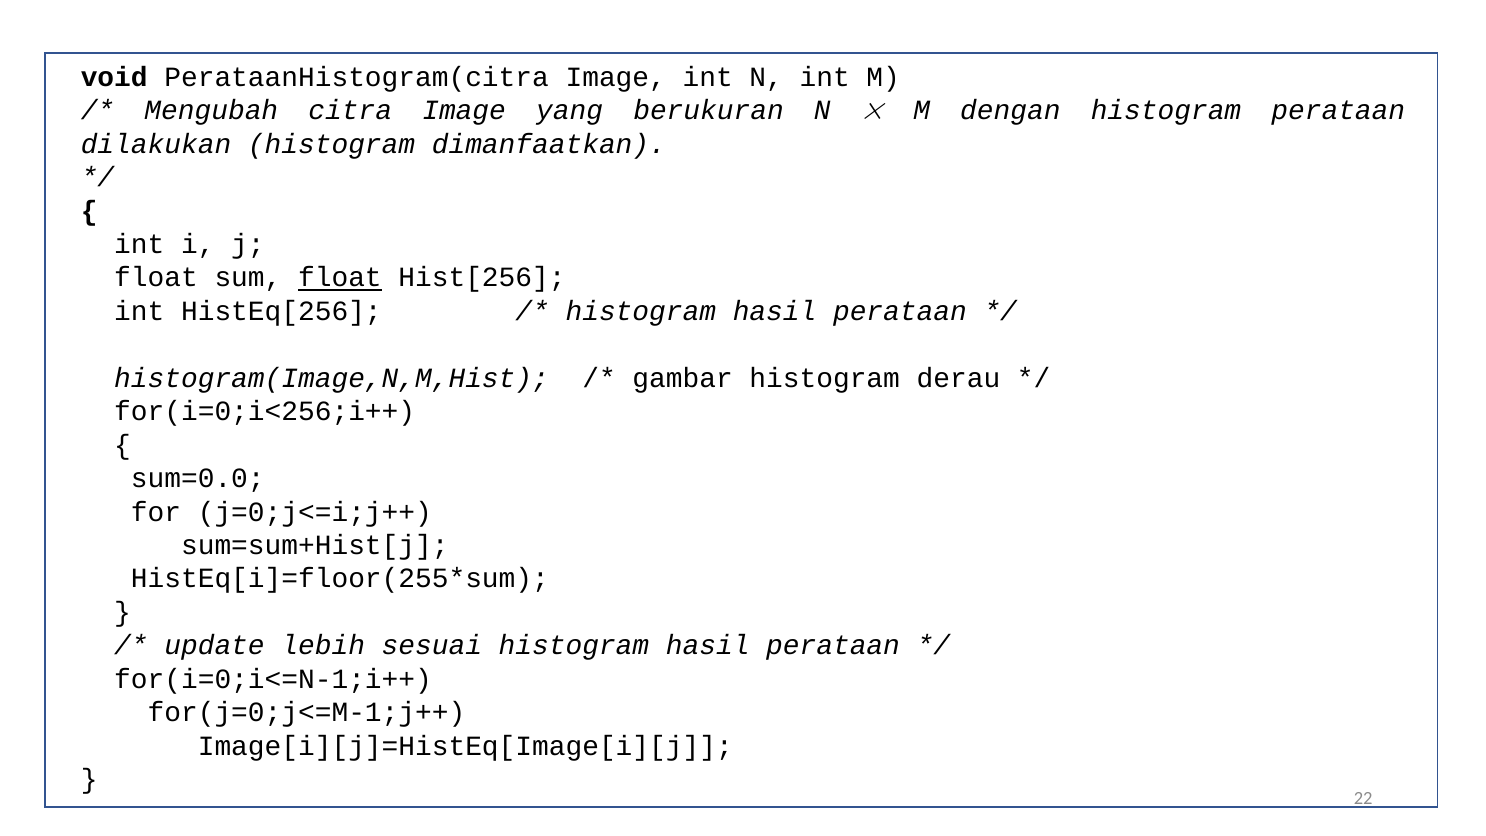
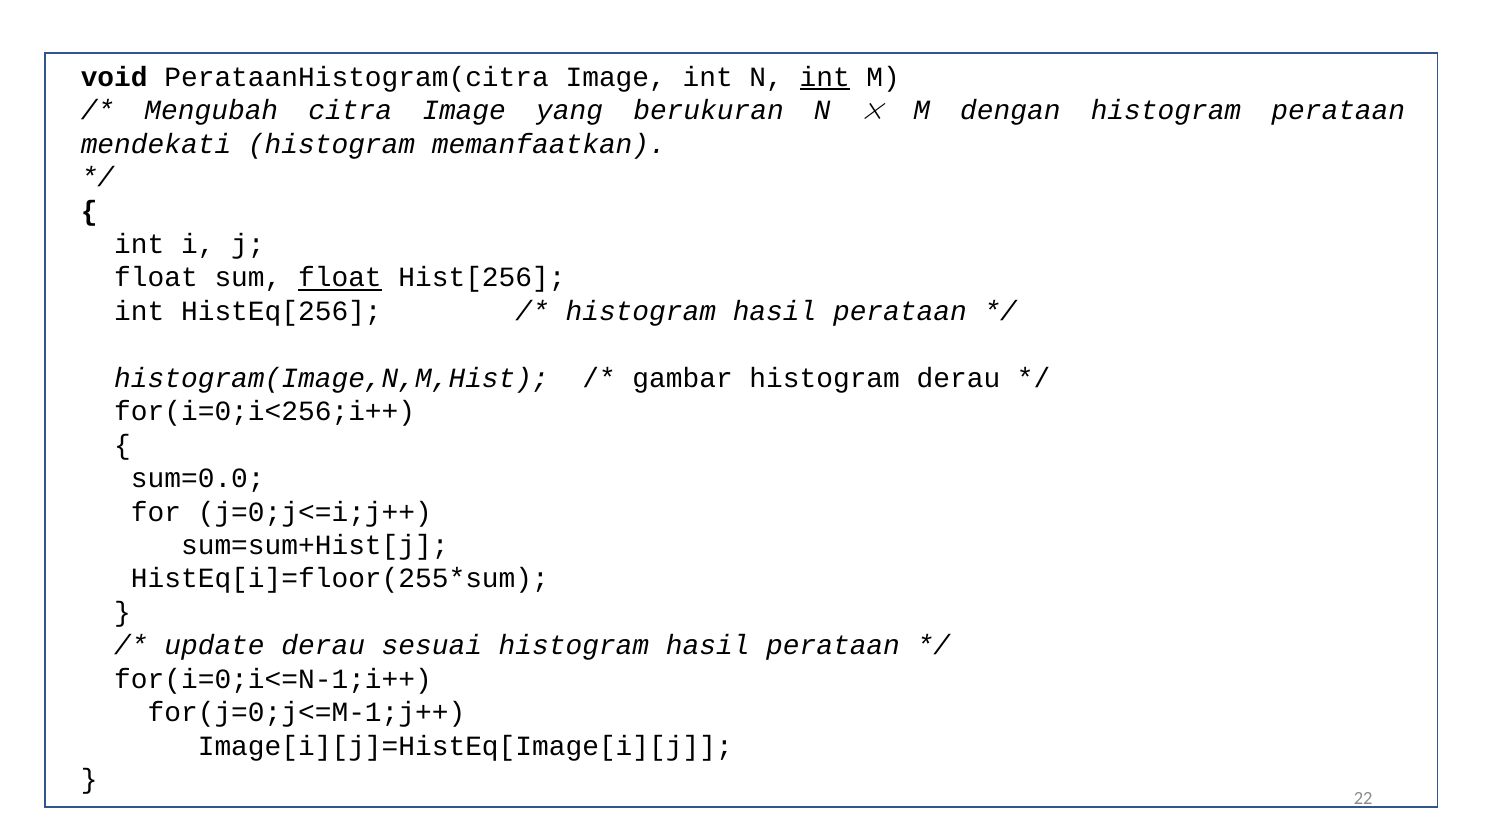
int at (825, 77) underline: none -> present
dilakukan: dilakukan -> mendekati
dimanfaatkan: dimanfaatkan -> memanfaatkan
update lebih: lebih -> derau
